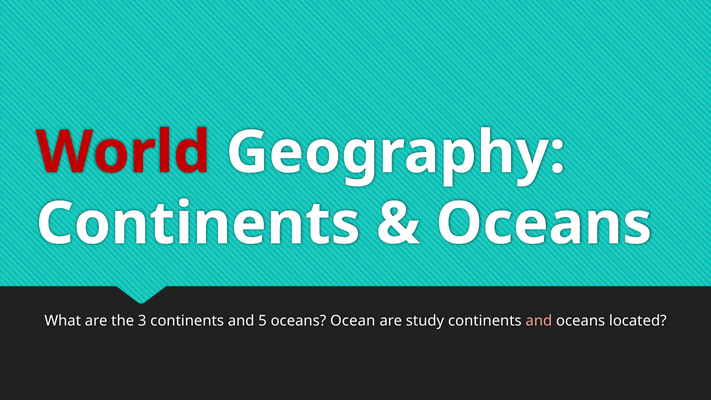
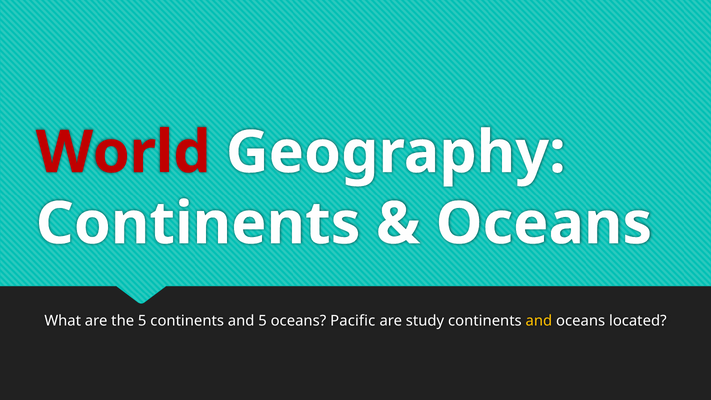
the 3: 3 -> 5
Ocean: Ocean -> Pacific
and at (539, 321) colour: pink -> yellow
